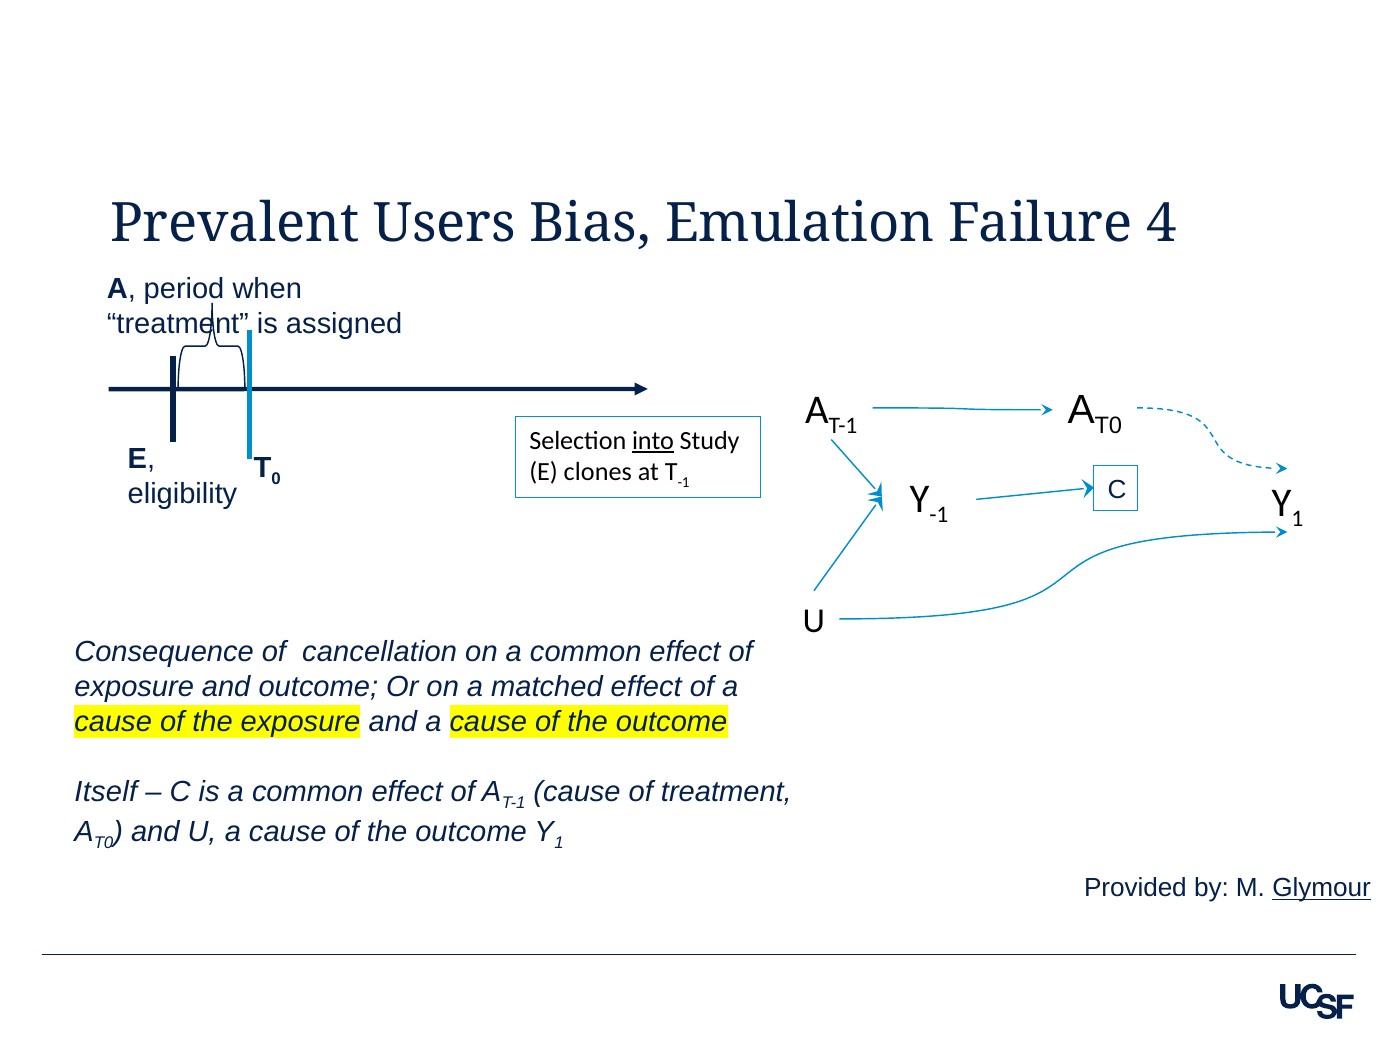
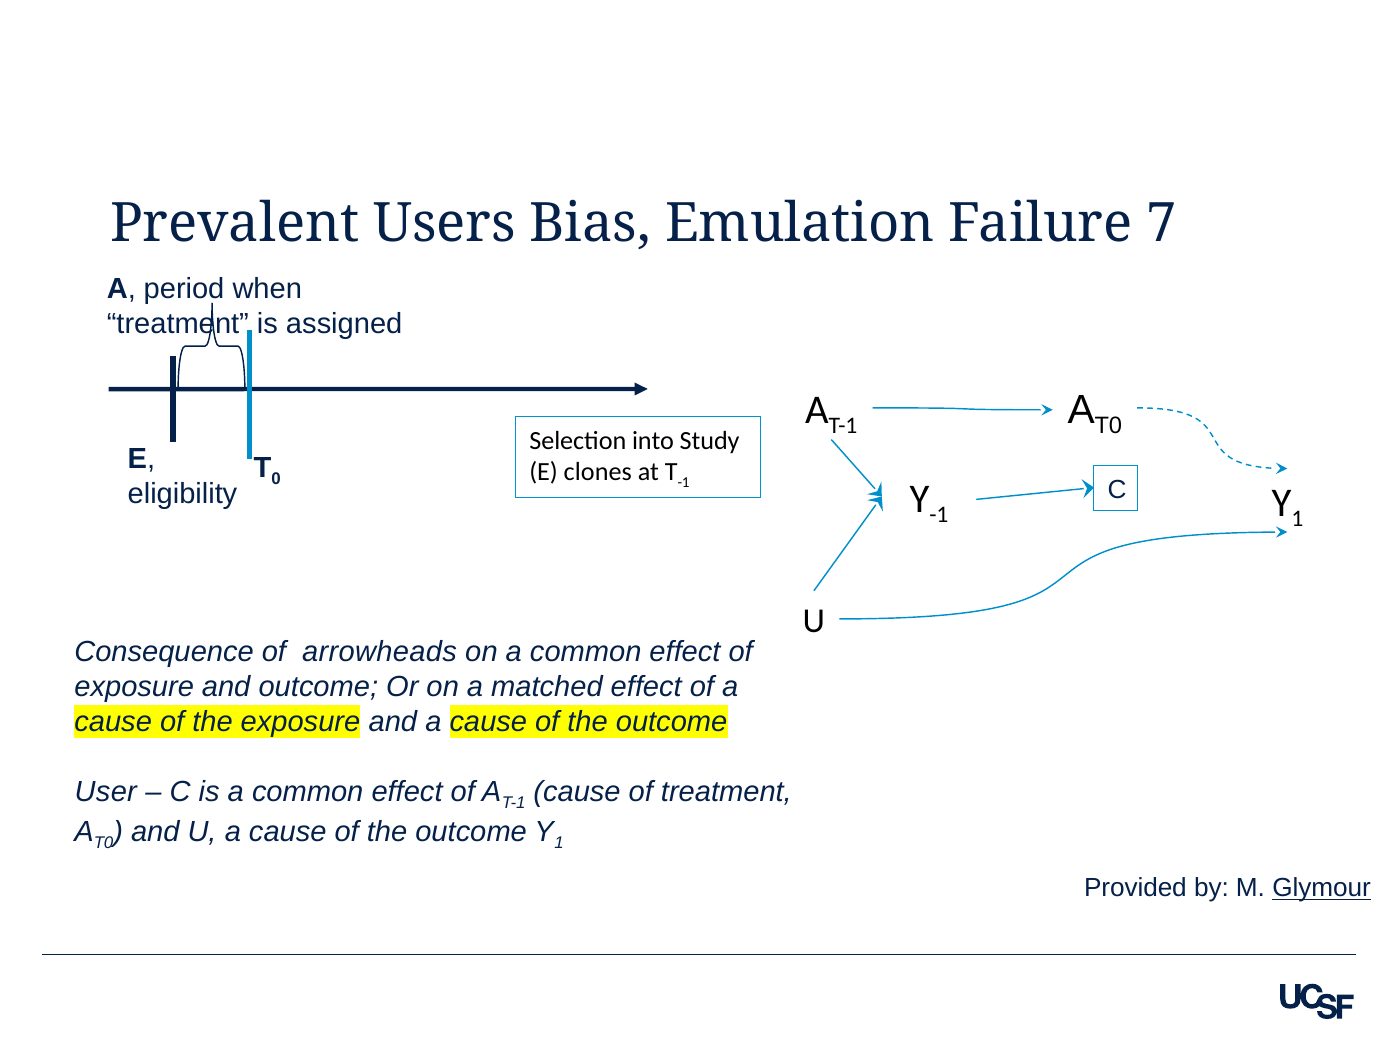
4: 4 -> 7
into underline: present -> none
cancellation: cancellation -> arrowheads
Itself: Itself -> User
